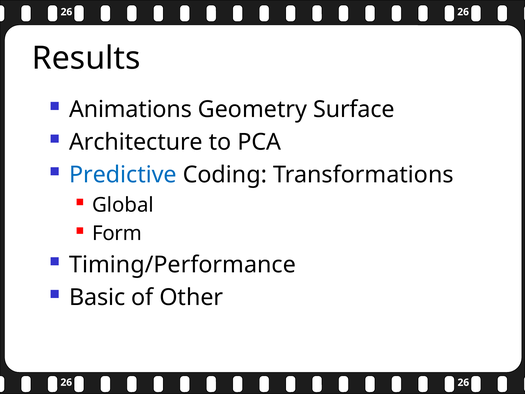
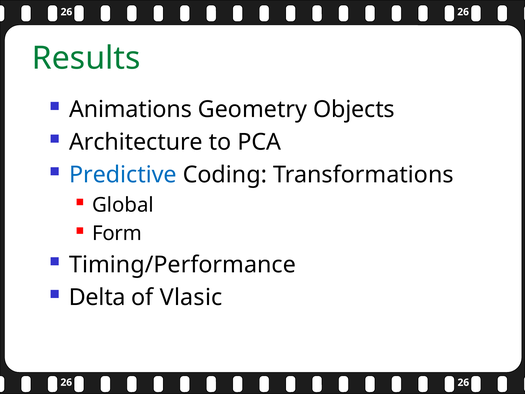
Results colour: black -> green
Surface: Surface -> Objects
Basic: Basic -> Delta
Other: Other -> Vlasic
